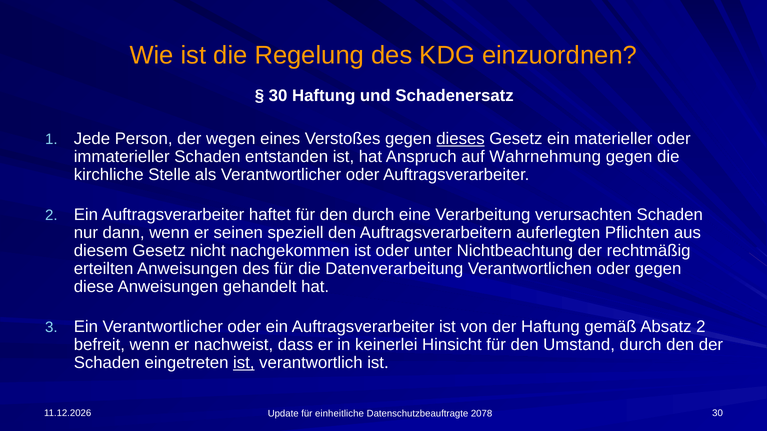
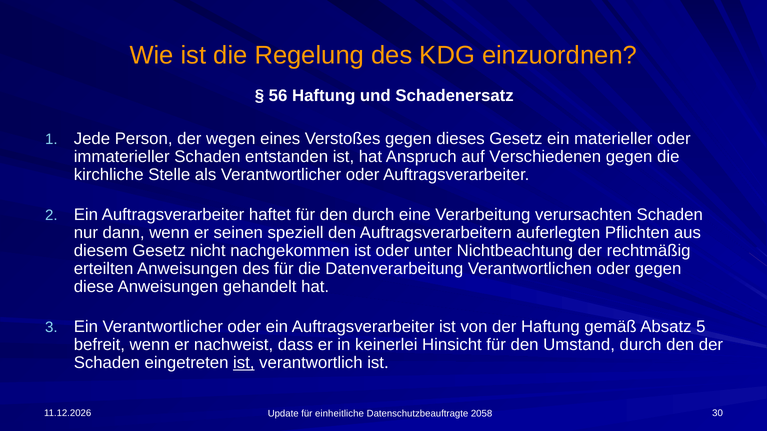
30 at (278, 96): 30 -> 56
dieses underline: present -> none
Wahrnehmung: Wahrnehmung -> Verschiedenen
Absatz 2: 2 -> 5
2078: 2078 -> 2058
